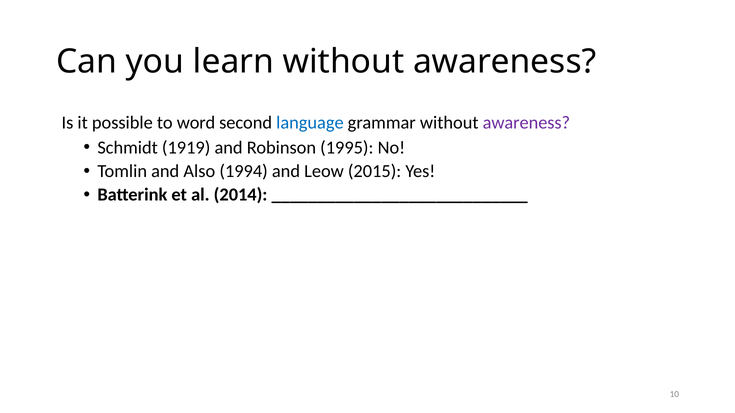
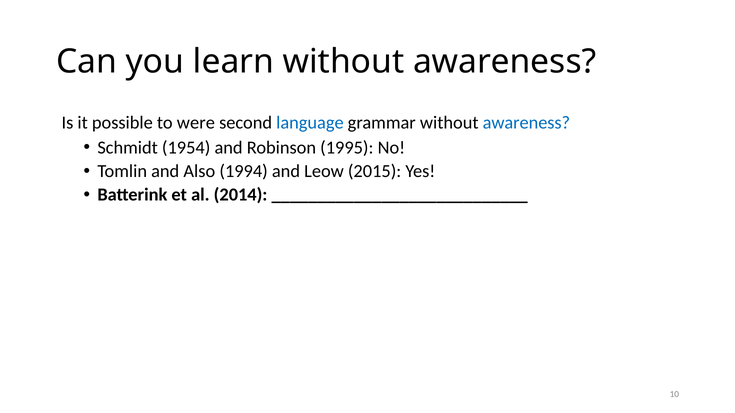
word: word -> were
awareness at (526, 123) colour: purple -> blue
1919: 1919 -> 1954
